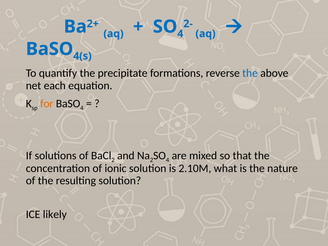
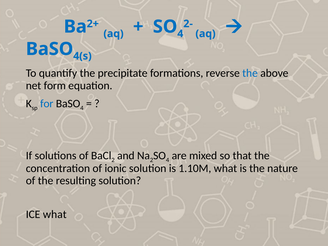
each: each -> form
for colour: orange -> blue
2.10M: 2.10M -> 1.10M
ICE likely: likely -> what
